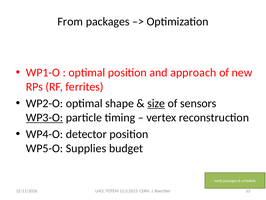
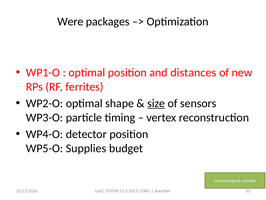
From: From -> Were
approach: approach -> distances
WP3-O underline: present -> none
